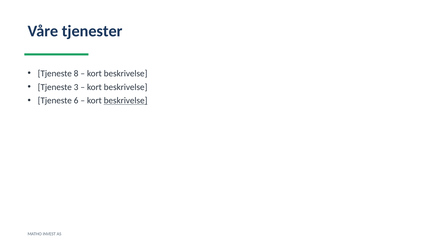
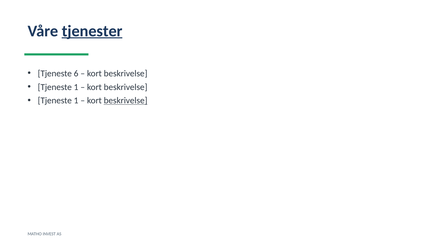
tjenester underline: none -> present
8: 8 -> 6
3 at (76, 87): 3 -> 1
6 at (76, 101): 6 -> 1
